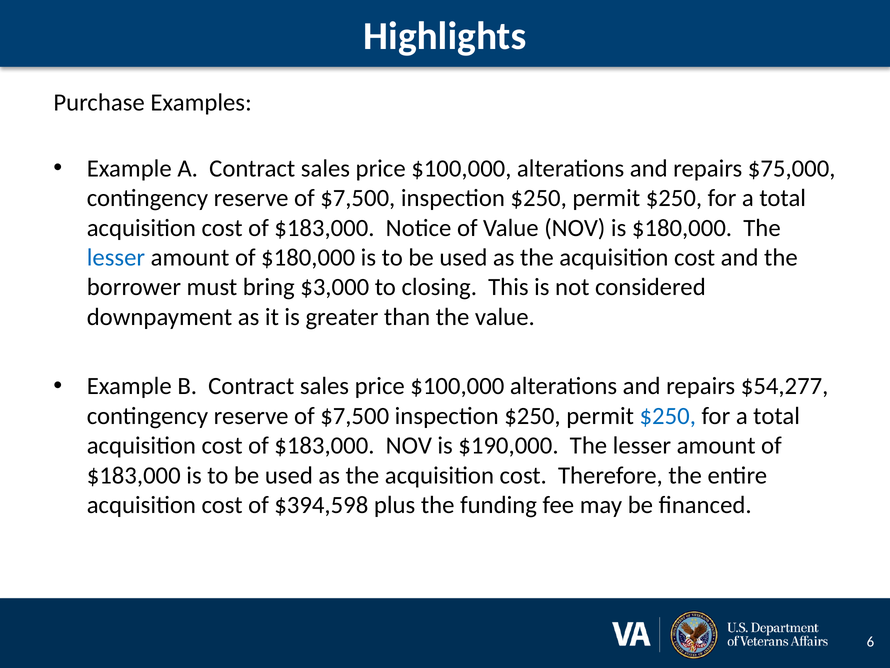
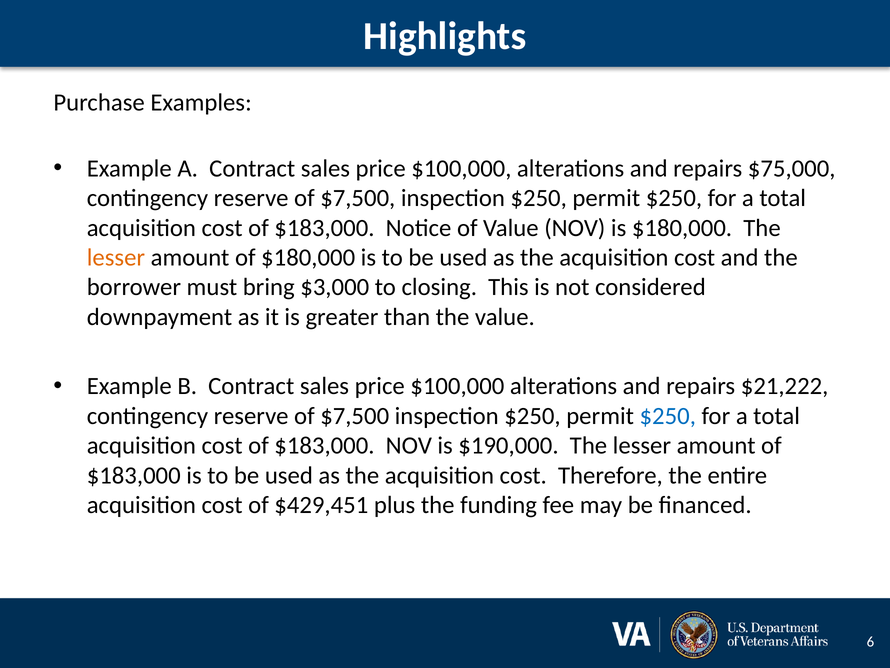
lesser at (116, 257) colour: blue -> orange
$54,277: $54,277 -> $21,222
$394,598: $394,598 -> $429,451
